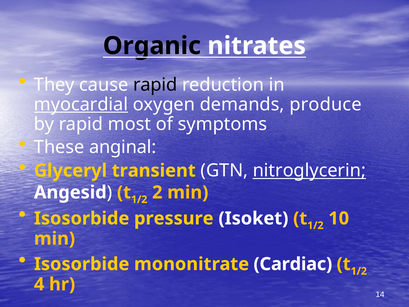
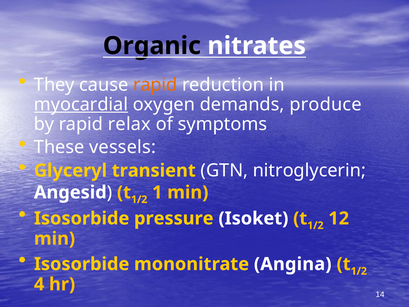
rapid at (155, 85) colour: black -> orange
most: most -> relax
anginal: anginal -> vessels
nitroglycerin underline: present -> none
2: 2 -> 1
10: 10 -> 12
Cardiac: Cardiac -> Angina
